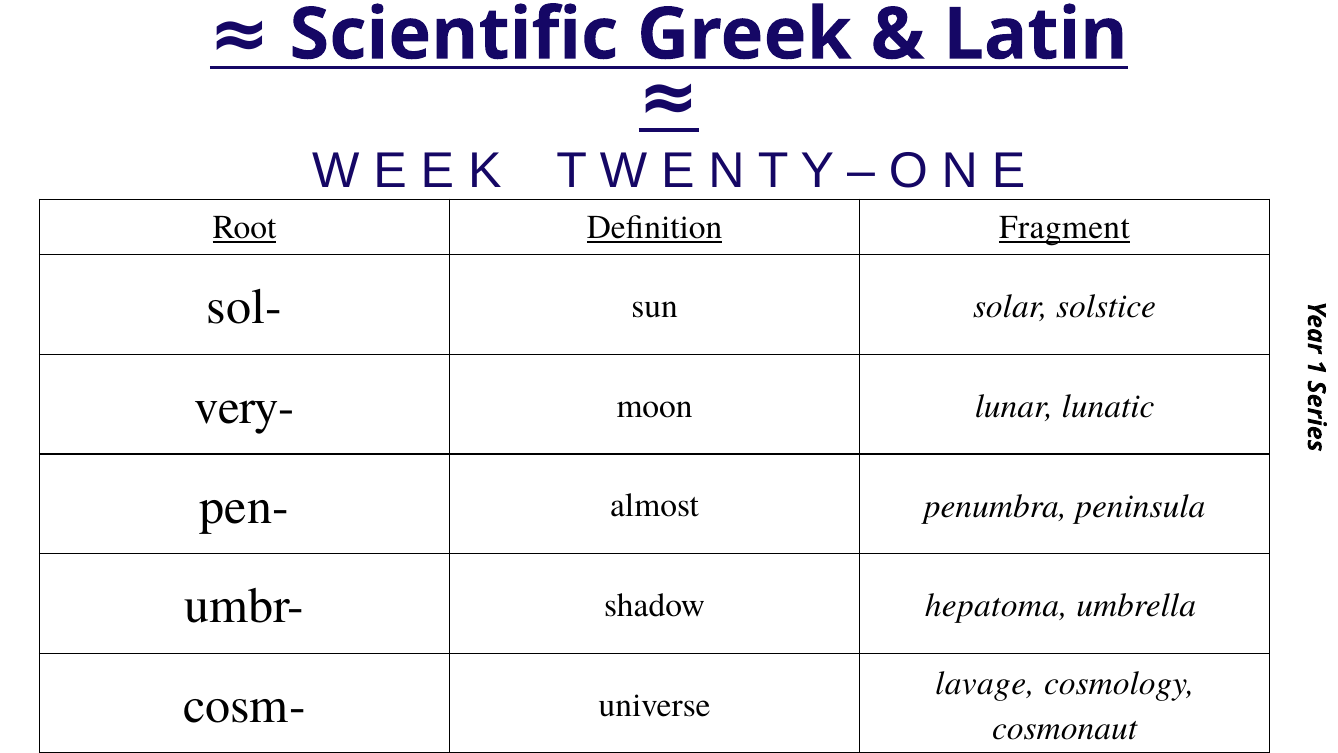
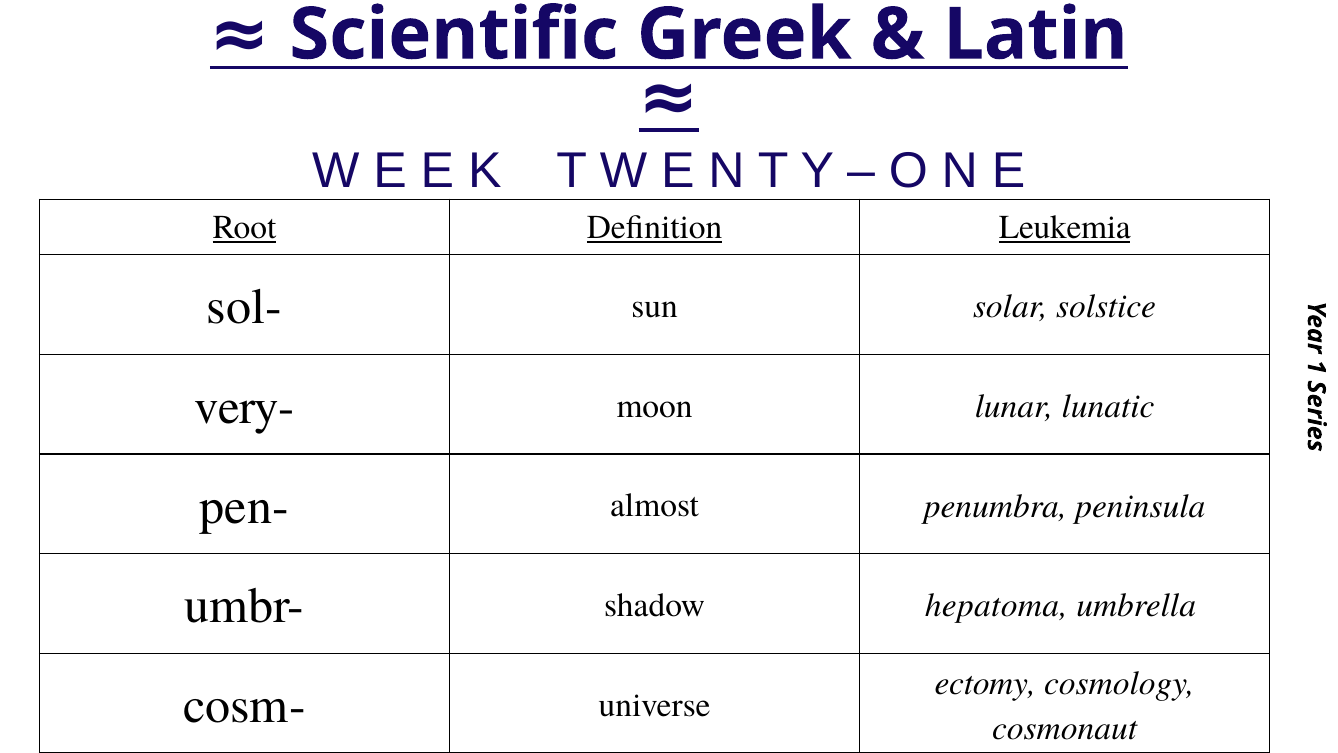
Fragment: Fragment -> Leukemia
lavage: lavage -> ectomy
